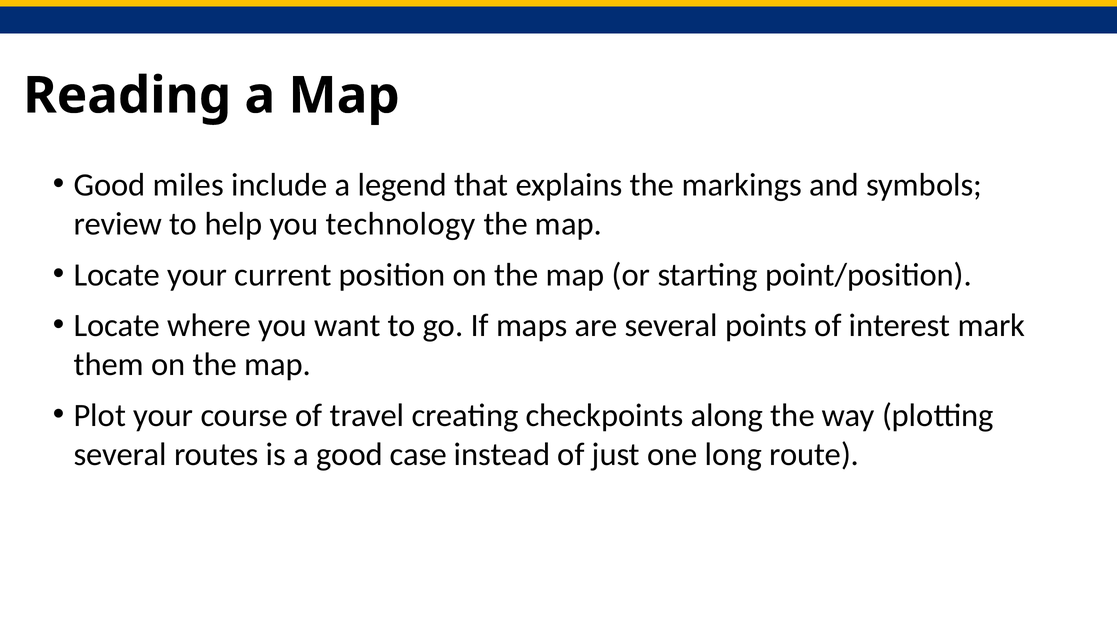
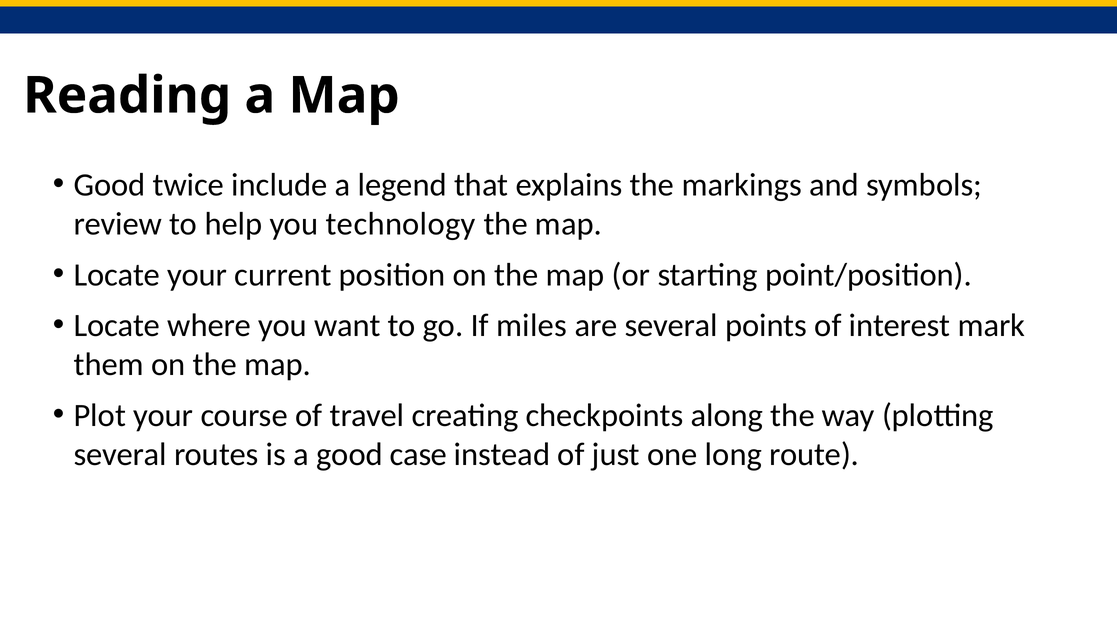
miles: miles -> twice
maps: maps -> miles
